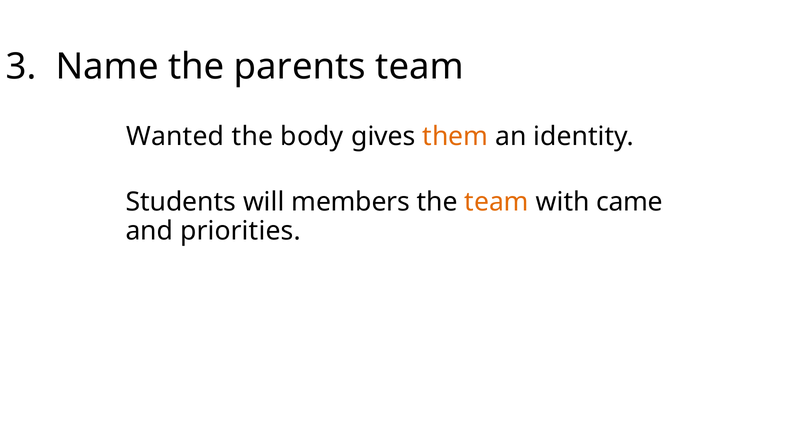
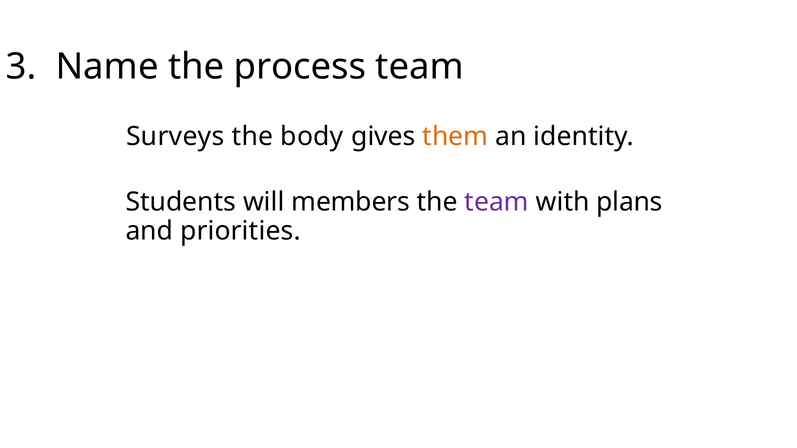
parents: parents -> process
Wanted: Wanted -> Surveys
team at (497, 202) colour: orange -> purple
came: came -> plans
